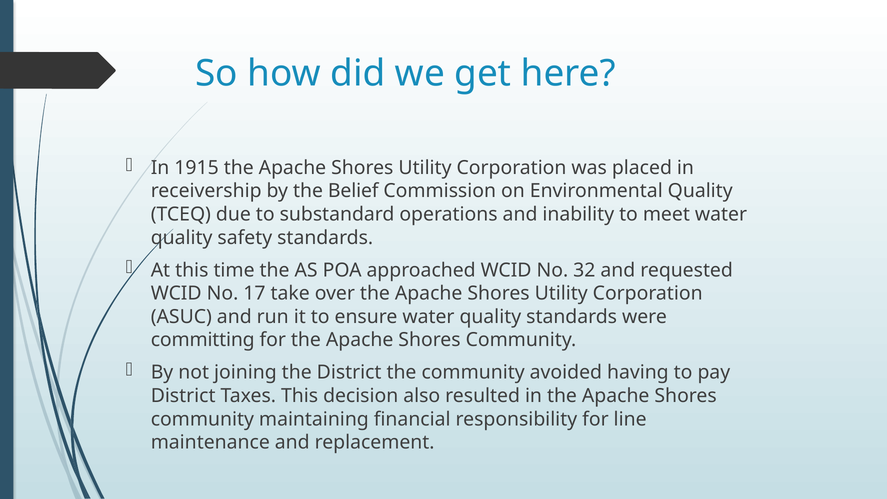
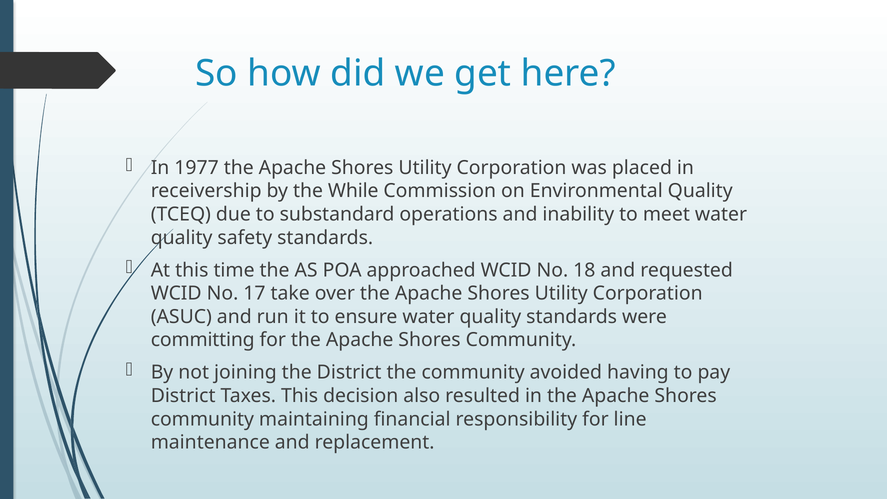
1915: 1915 -> 1977
Belief: Belief -> While
32: 32 -> 18
